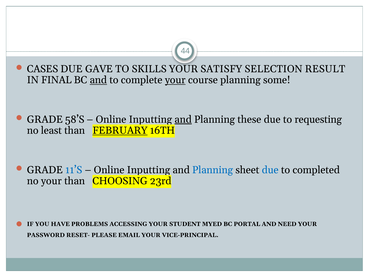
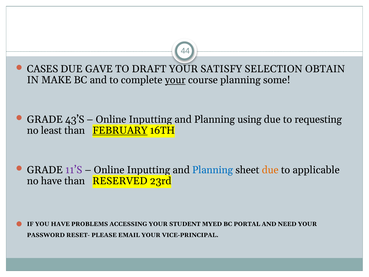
SKILLS: SKILLS -> DRAFT
RESULT: RESULT -> OBTAIN
FINAL: FINAL -> MAKE
and at (98, 80) underline: present -> none
58’S: 58’S -> 43’S
and at (183, 119) underline: present -> none
these: these -> using
11’S colour: blue -> purple
due at (270, 170) colour: blue -> orange
completed: completed -> applicable
no your: your -> have
CHOOSING: CHOOSING -> RESERVED
